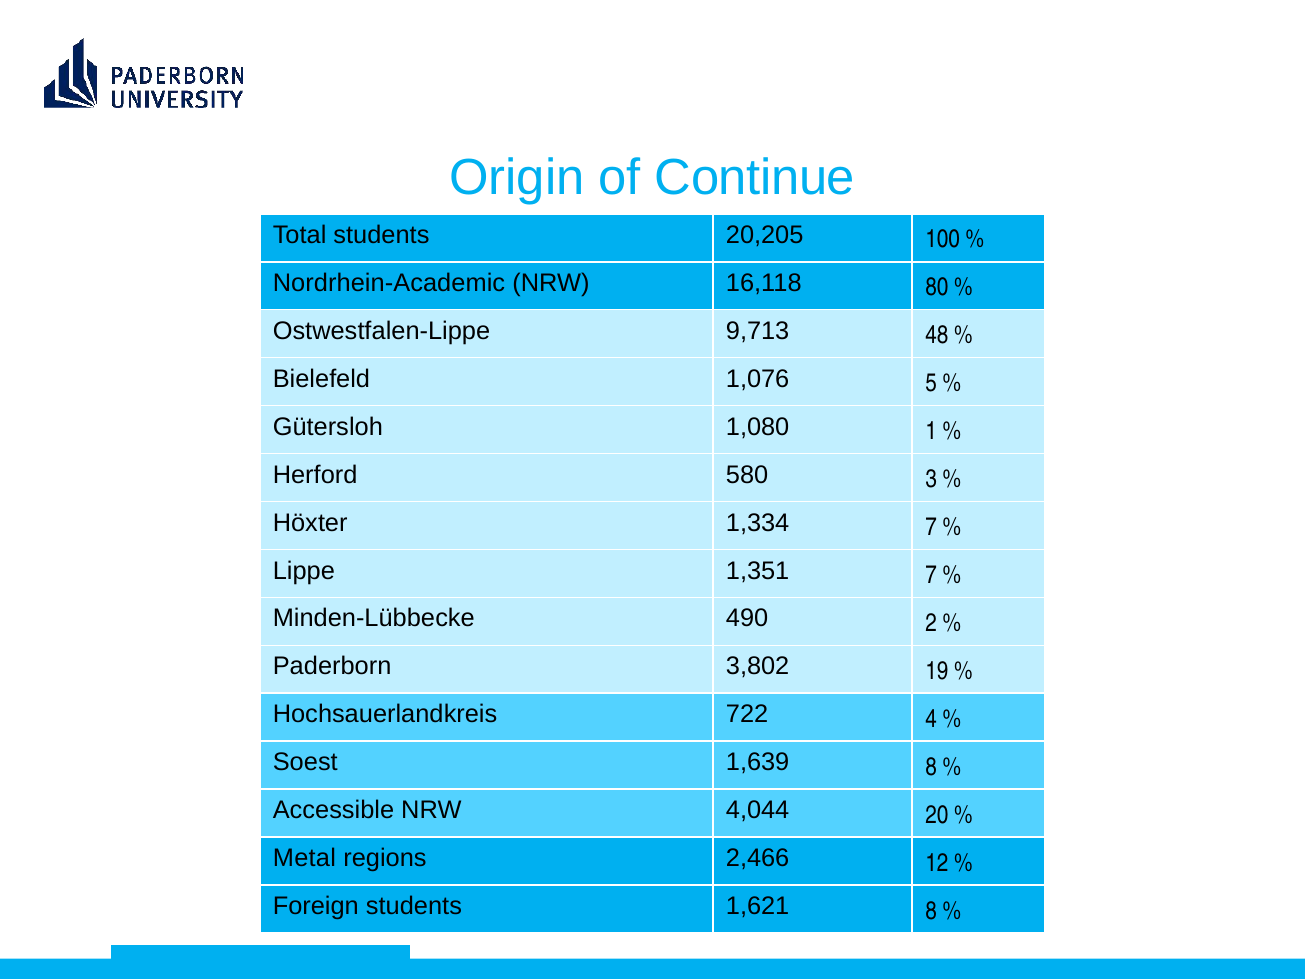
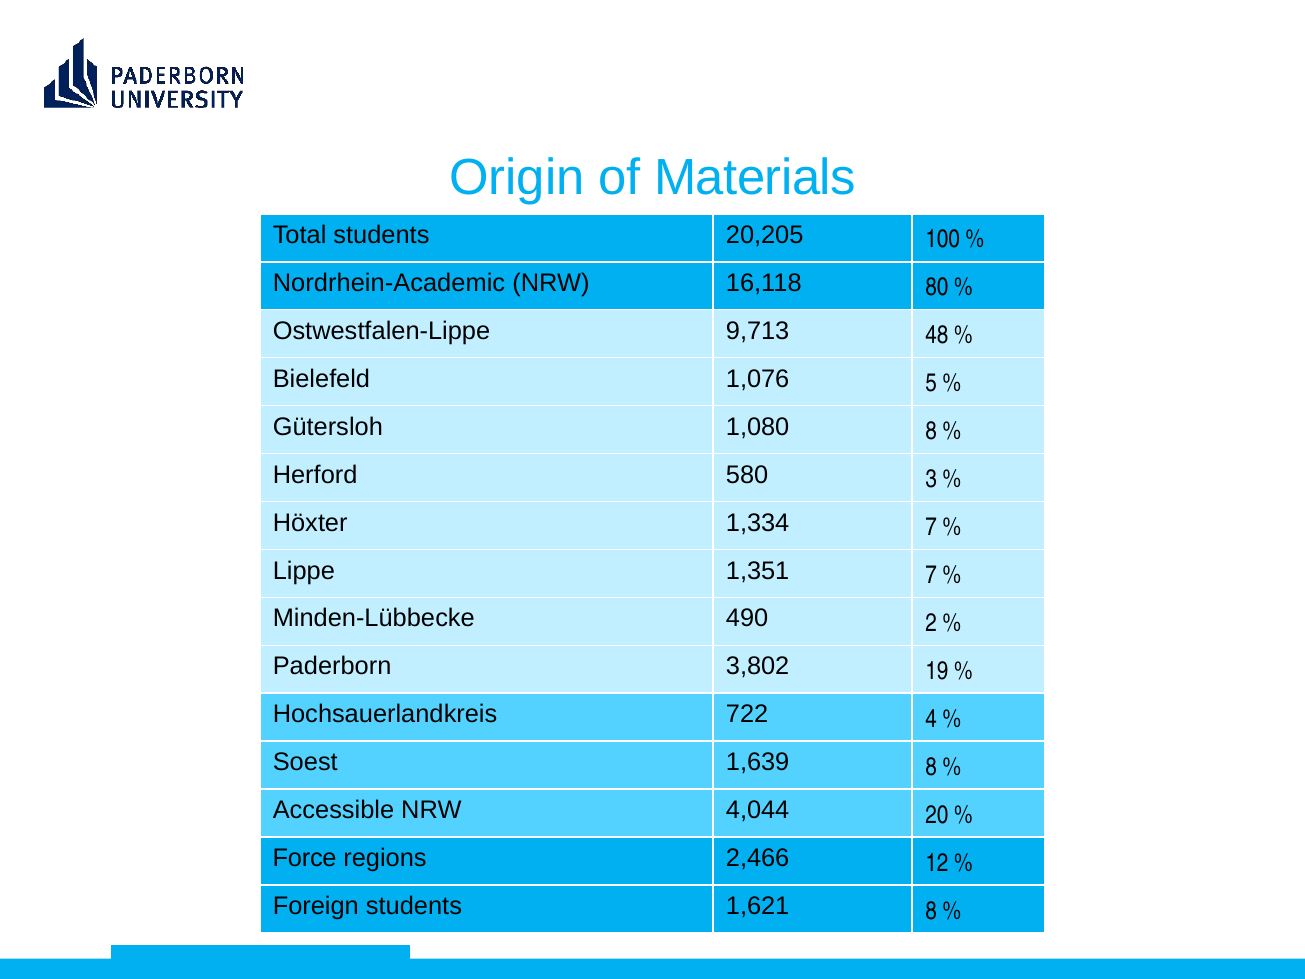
Continue: Continue -> Materials
1,080 1: 1 -> 8
Metal: Metal -> Force
